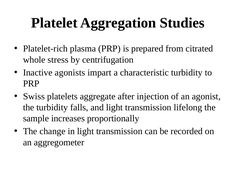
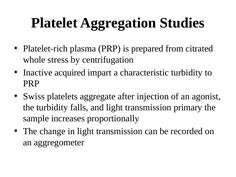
agonists: agonists -> acquired
lifelong: lifelong -> primary
